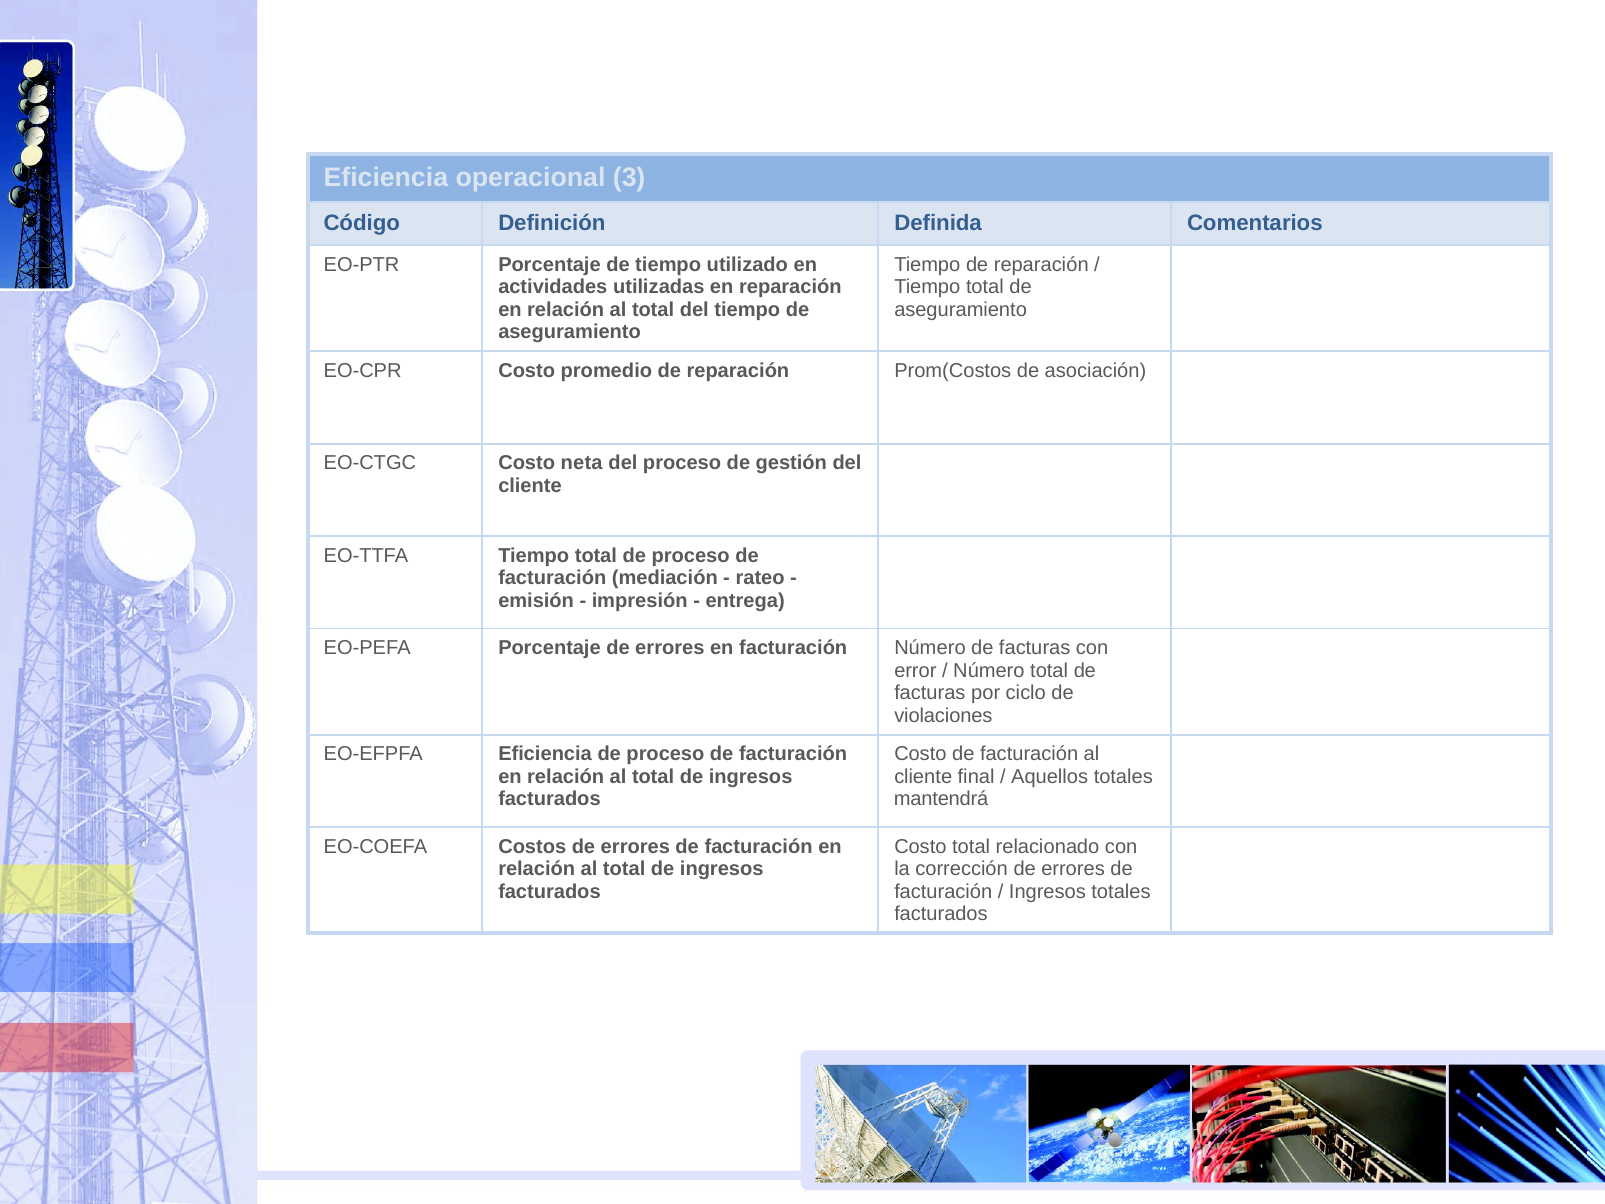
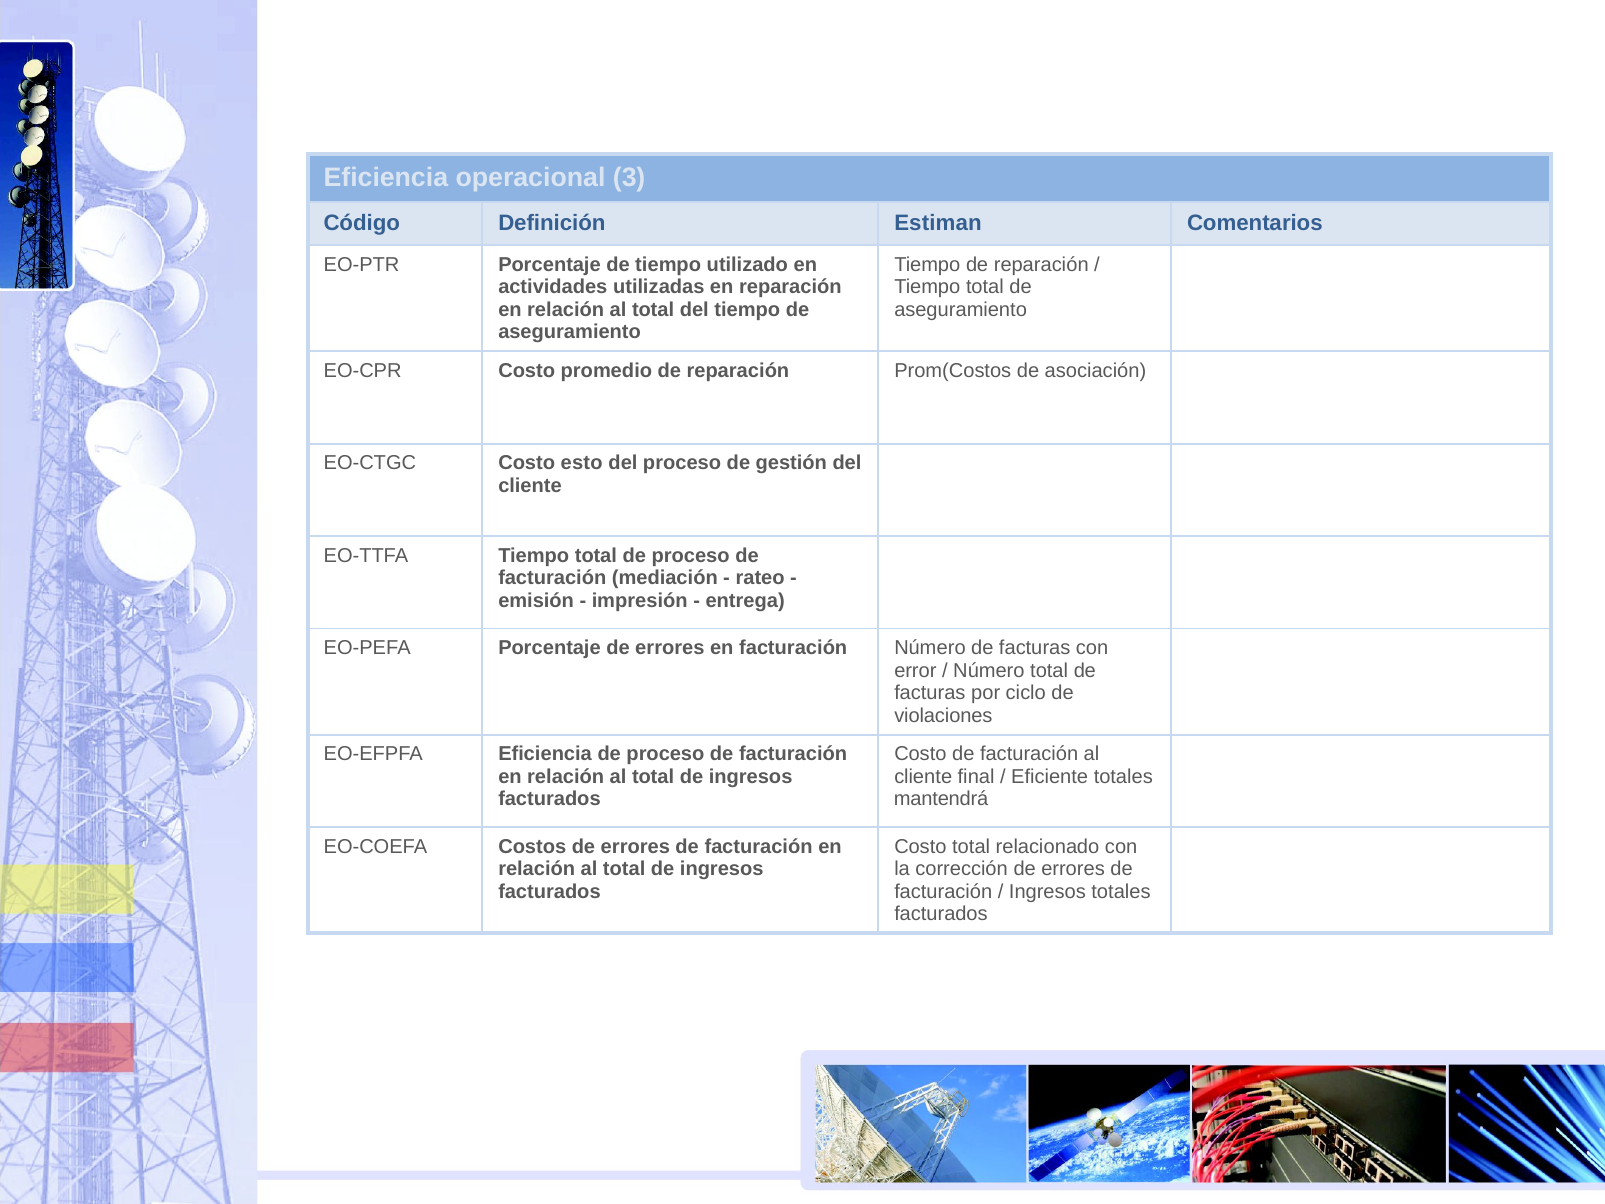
Definida: Definida -> Estiman
neta: neta -> esto
Aquellos: Aquellos -> Eficiente
